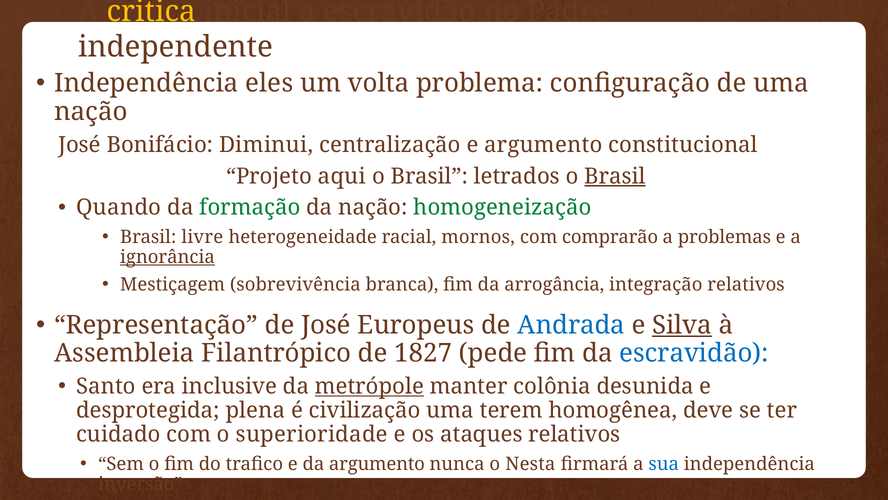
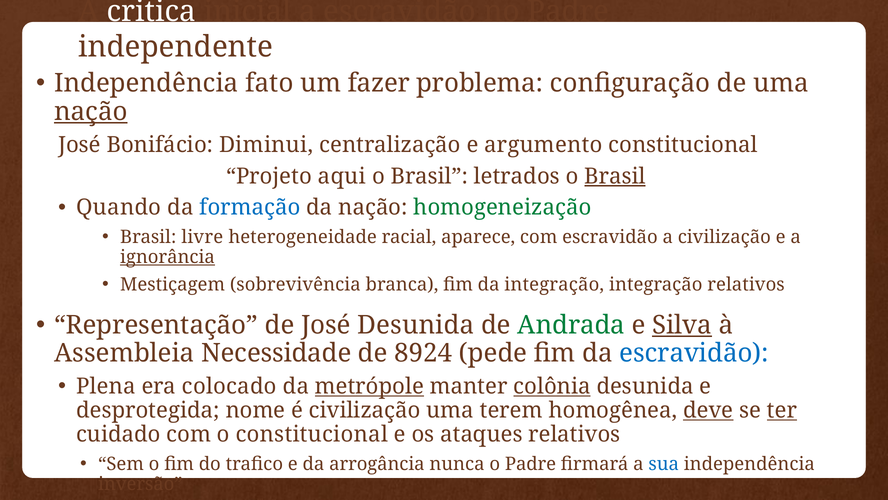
critica colour: yellow -> white
eles: eles -> fato
volta: volta -> fazer
nação at (91, 111) underline: none -> present
formação colour: green -> blue
mornos: mornos -> aparece
com comprarão: comprarão -> escravidão
a problemas: problemas -> civilização
da arrogância: arrogância -> integração
José Europeus: Europeus -> Desunida
Andrada colour: blue -> green
Filantrópico: Filantrópico -> Necessidade
1827: 1827 -> 8924
Santo: Santo -> Plena
inclusive: inclusive -> colocado
colônia underline: none -> present
plena: plena -> nome
deve underline: none -> present
ter underline: none -> present
o superioridade: superioridade -> constitucional
da argumento: argumento -> arrogância
o Nesta: Nesta -> Padre
